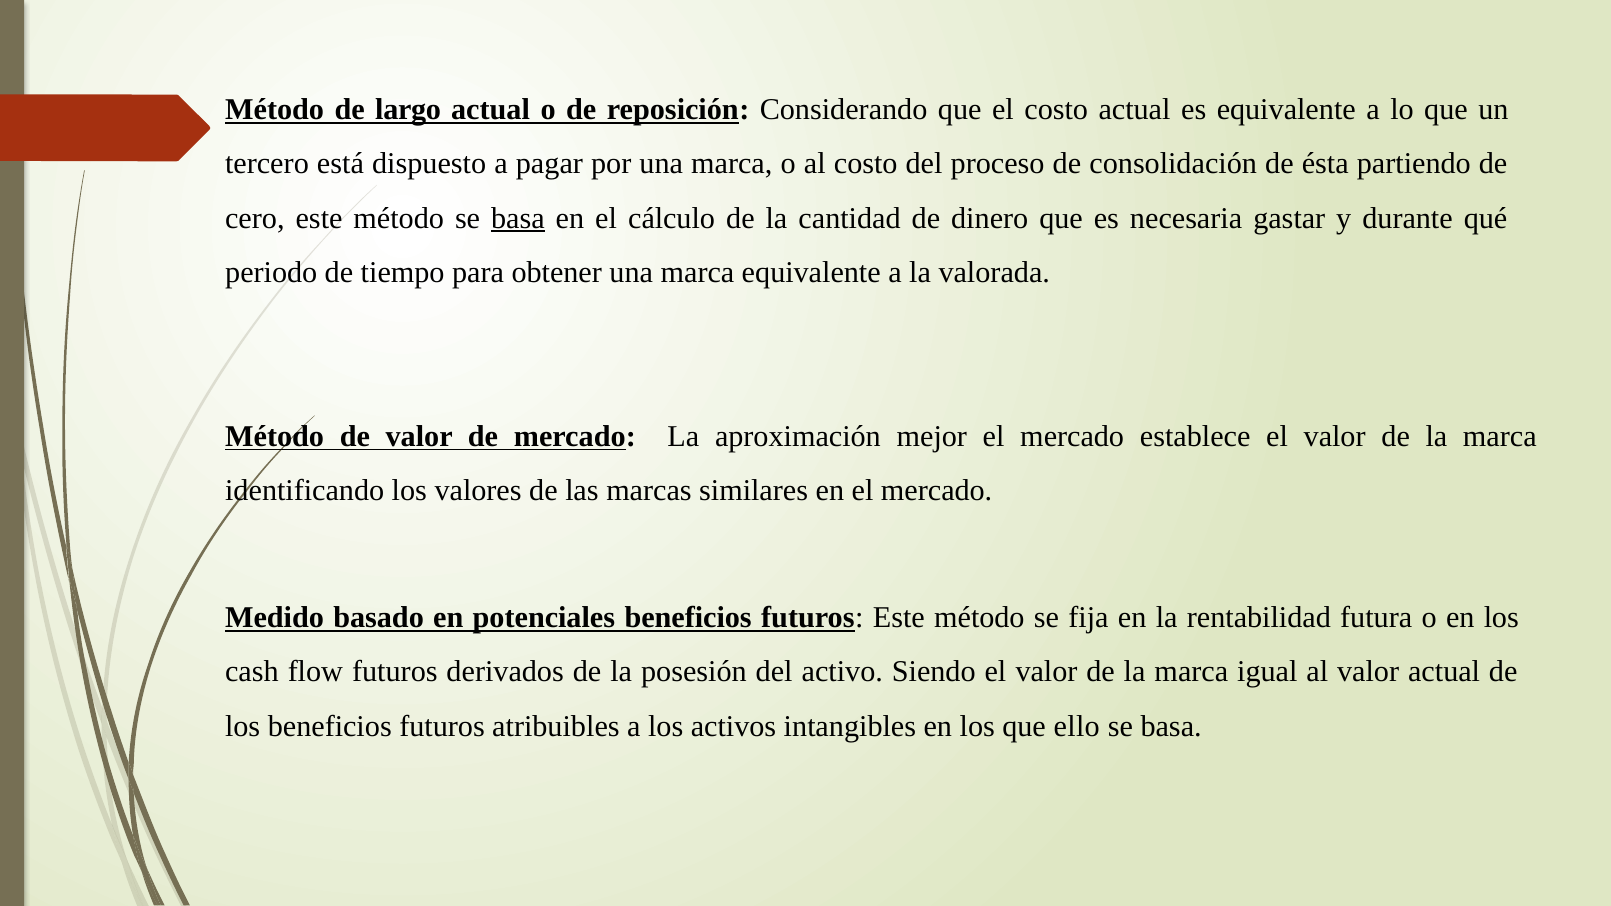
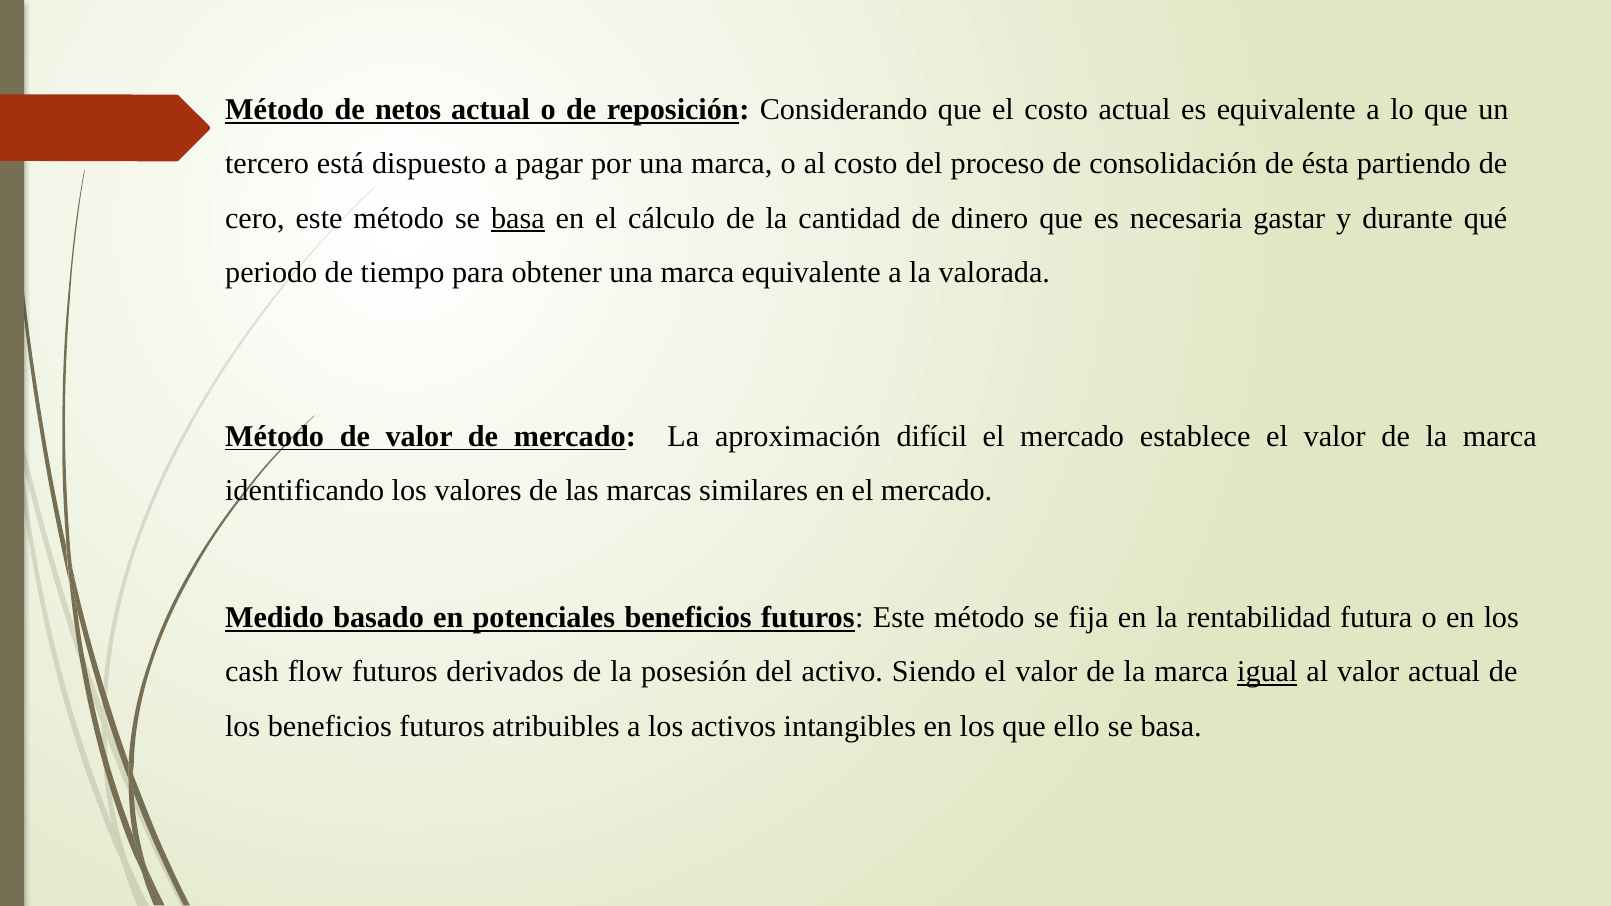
largo: largo -> netos
mejor: mejor -> difícil
igual underline: none -> present
